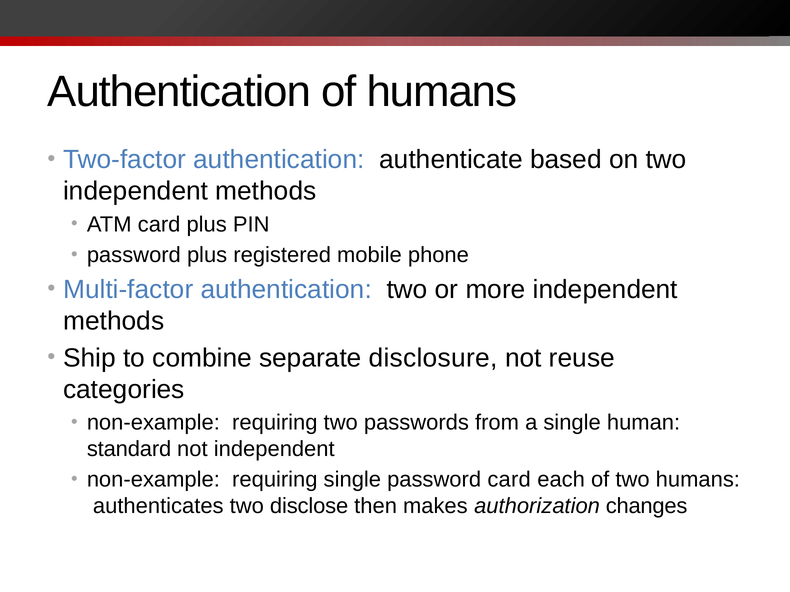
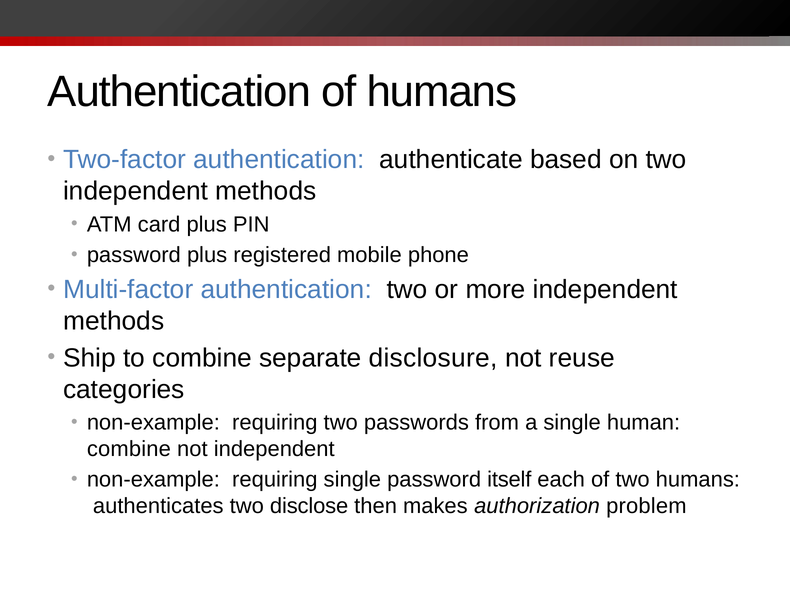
standard at (129, 449): standard -> combine
password card: card -> itself
changes: changes -> problem
